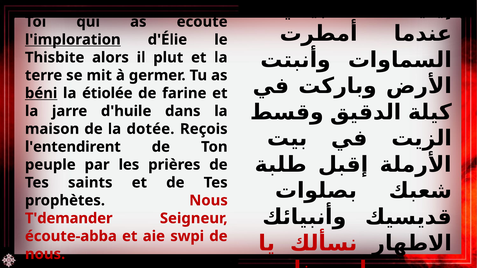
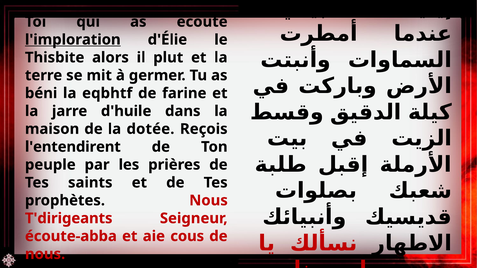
béni underline: present -> none
étiolée: étiolée -> eqbhtf
T'demander: T'demander -> T'dirigeants
swpi: swpi -> cous
